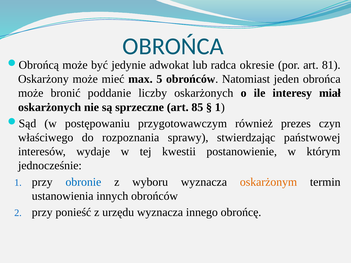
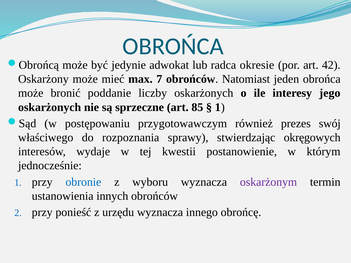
81: 81 -> 42
5: 5 -> 7
miał: miał -> jego
czyn: czyn -> swój
państwowej: państwowej -> okręgowych
oskarżonym colour: orange -> purple
